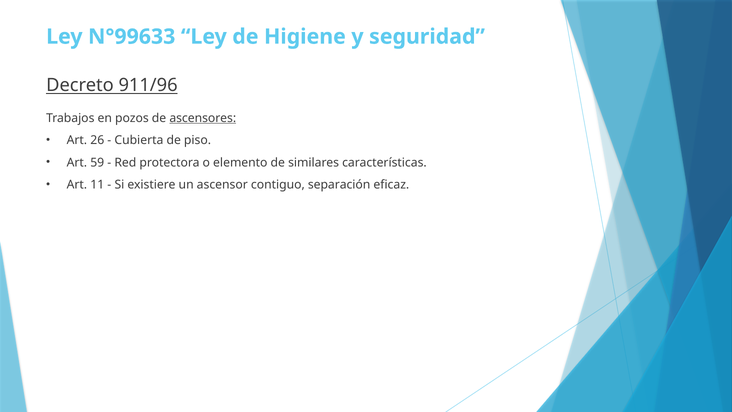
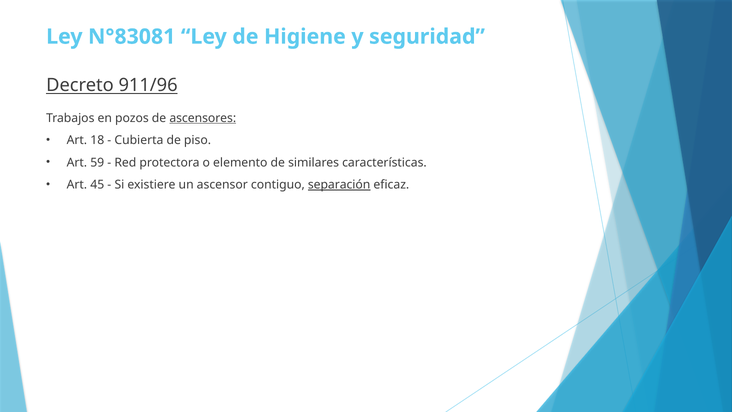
N°99633: N°99633 -> N°83081
26: 26 -> 18
11: 11 -> 45
separación underline: none -> present
